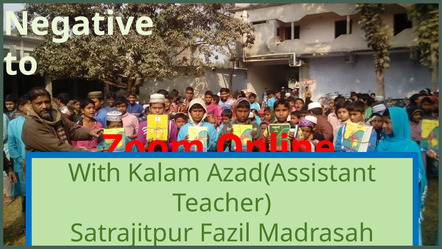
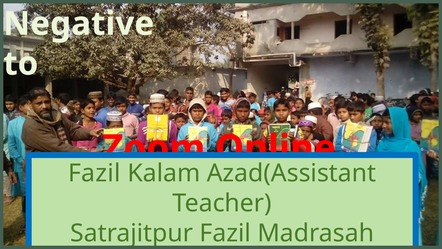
With at (95, 173): With -> Fazil
